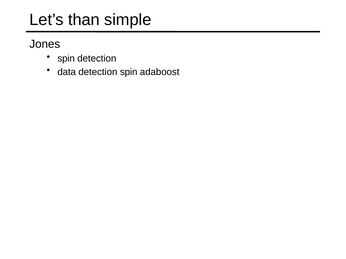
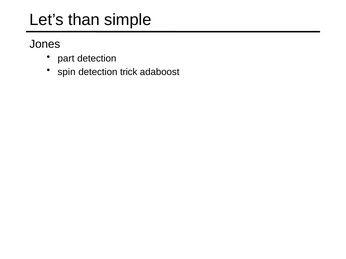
spin at (66, 59): spin -> part
data: data -> spin
detection spin: spin -> trick
